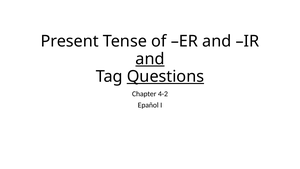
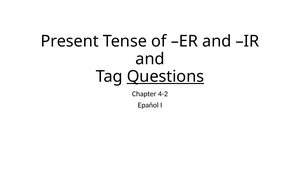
and at (150, 59) underline: present -> none
